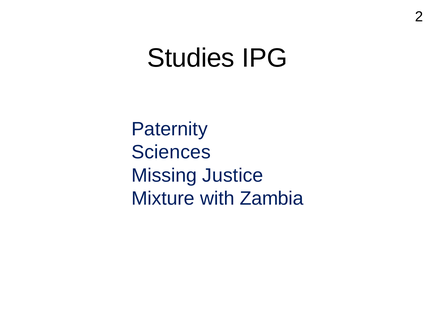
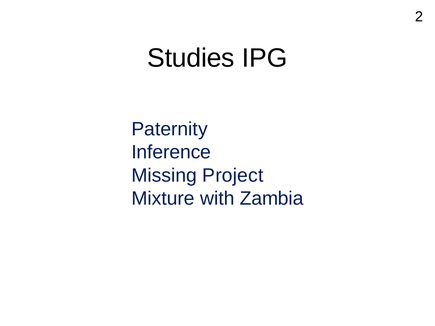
Sciences: Sciences -> Inference
Justice: Justice -> Project
